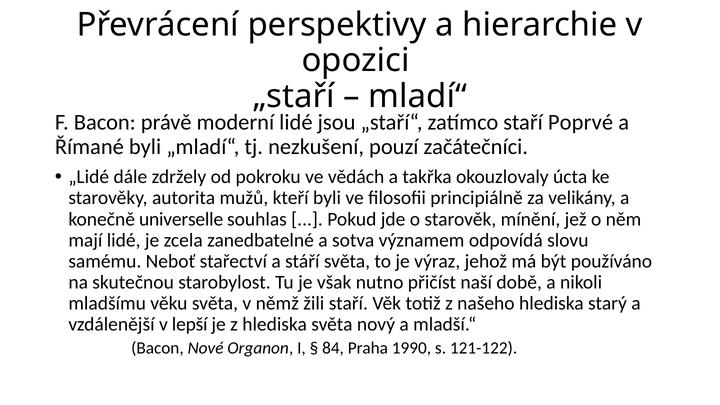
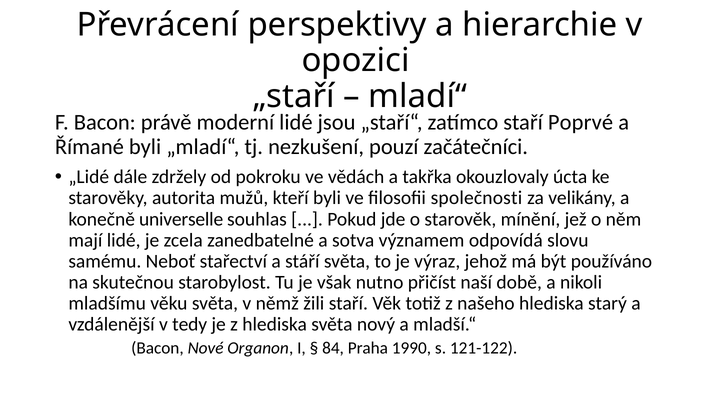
principiálně: principiálně -> společnosti
lepší: lepší -> tedy
